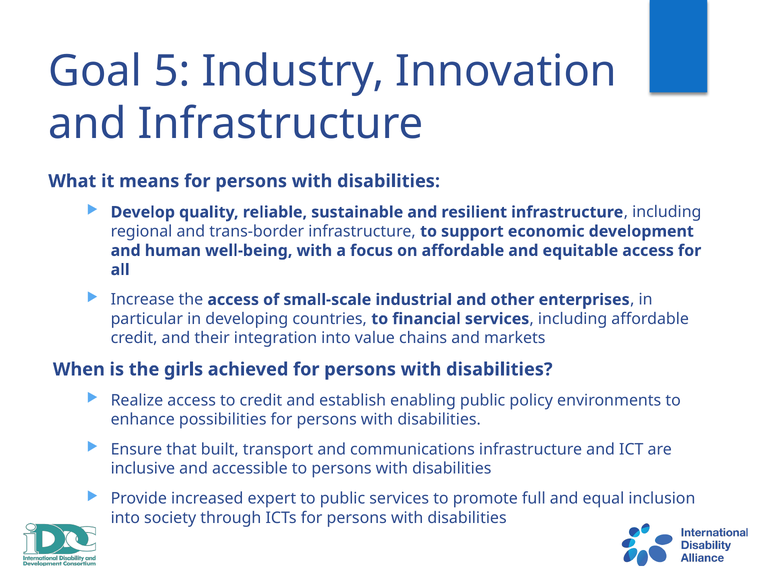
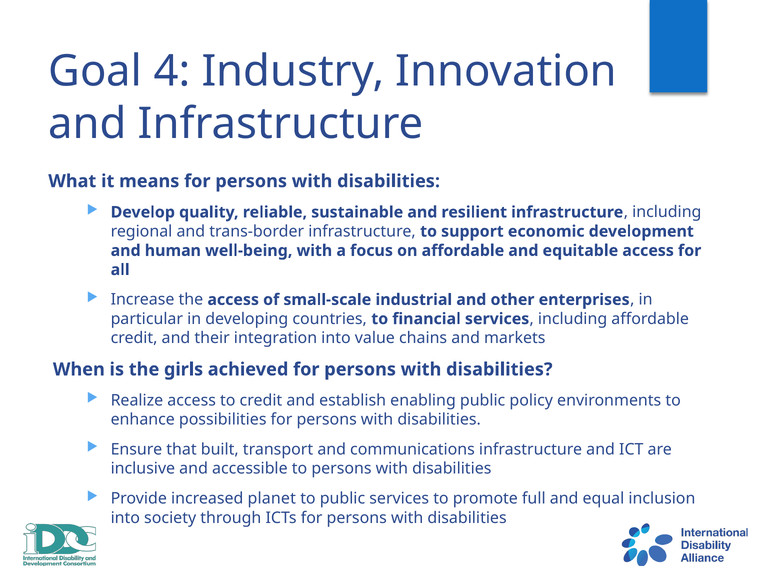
5: 5 -> 4
expert: expert -> planet
